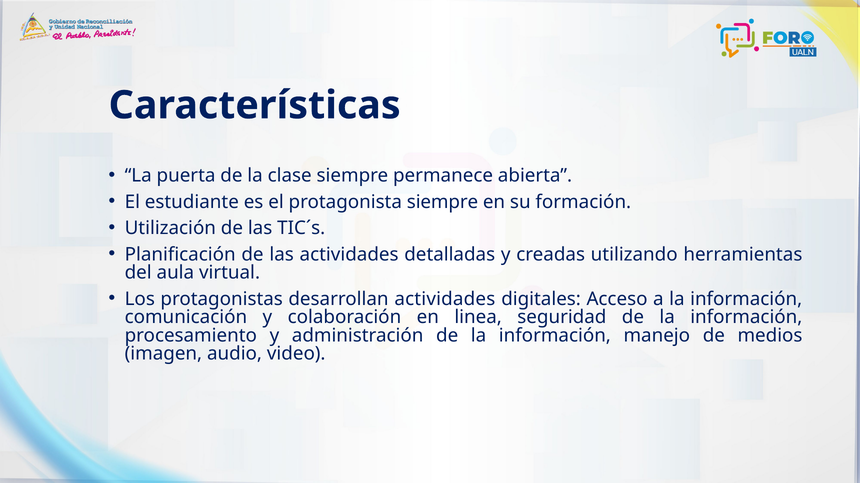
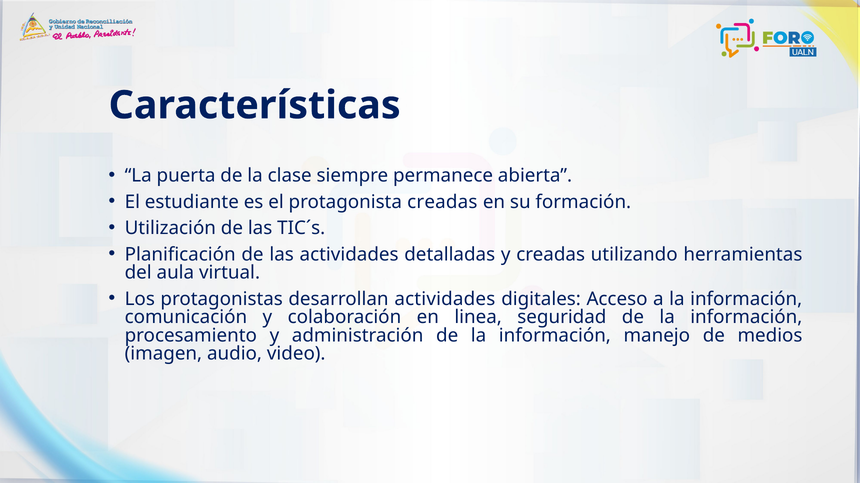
protagonista siempre: siempre -> creadas
